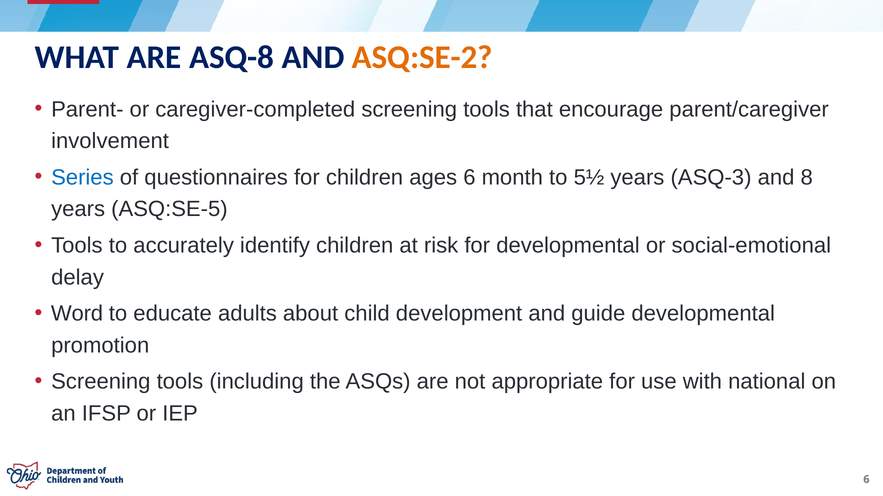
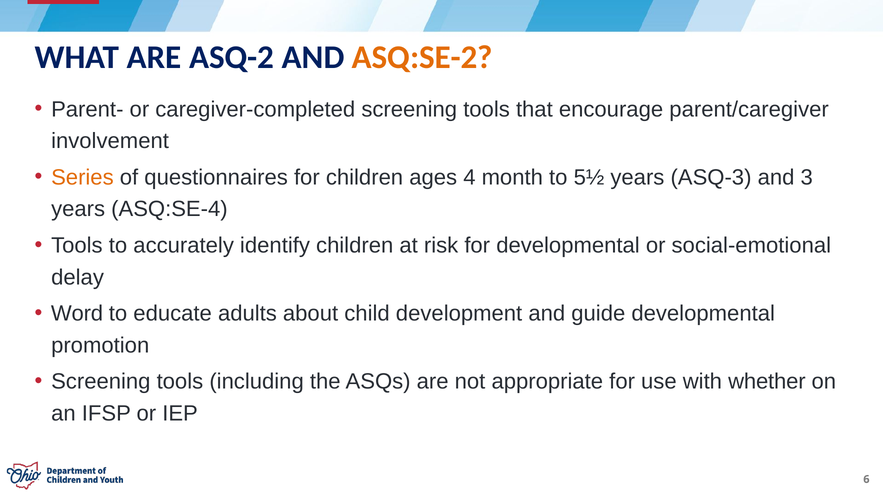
ASQ-8: ASQ-8 -> ASQ-2
Series colour: blue -> orange
ages 6: 6 -> 4
8: 8 -> 3
ASQ:SE-5: ASQ:SE-5 -> ASQ:SE-4
national: national -> whether
